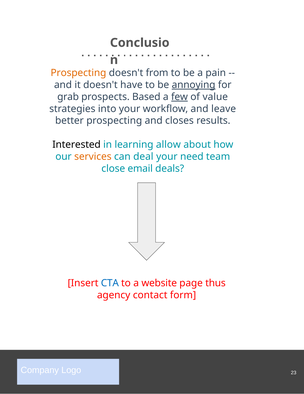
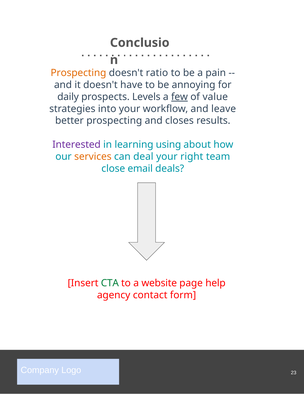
from: from -> ratio
annoying underline: present -> none
grab: grab -> daily
Based: Based -> Levels
Interested colour: black -> purple
allow: allow -> using
need: need -> right
CTA colour: blue -> green
thus: thus -> help
